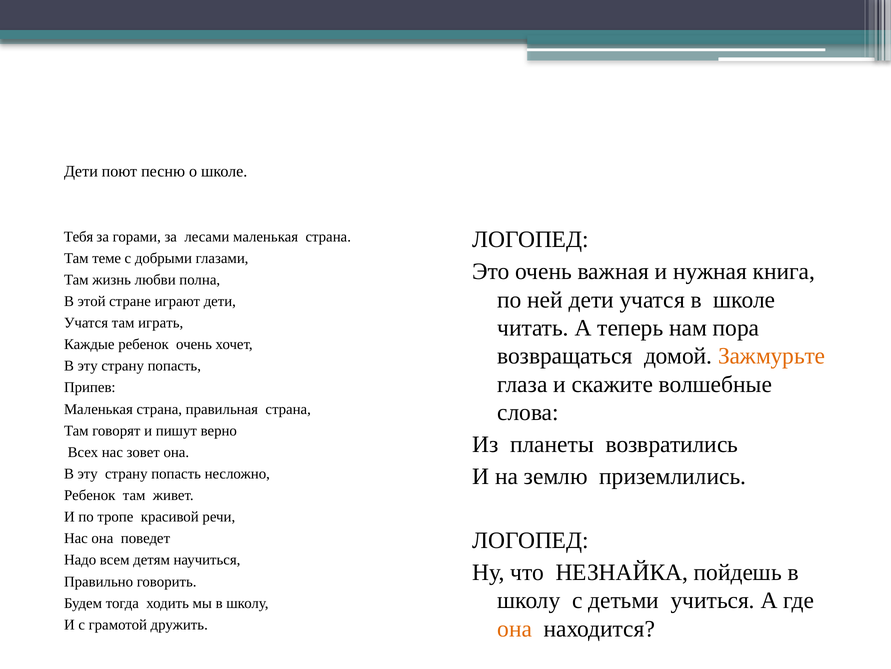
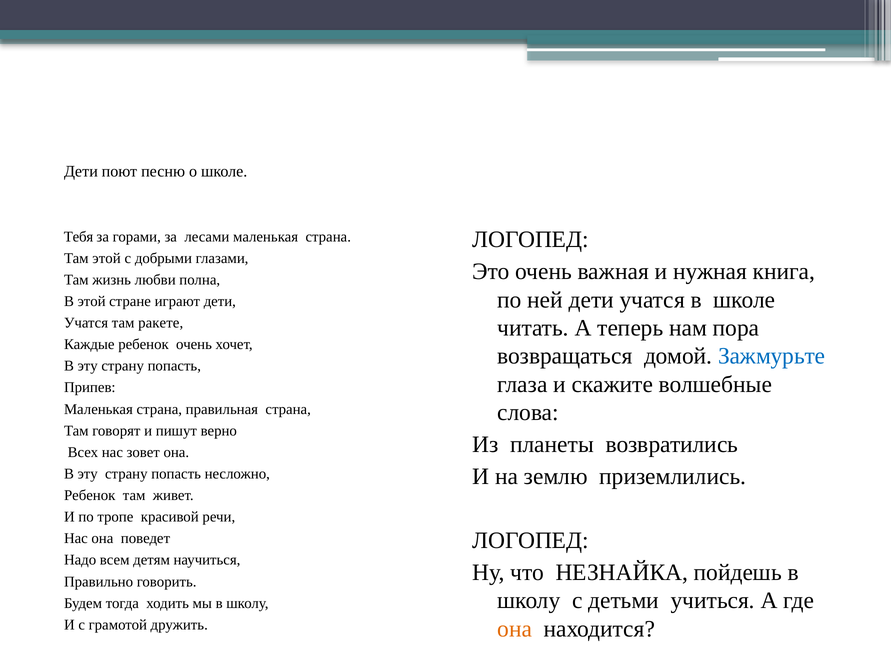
Там теме: теме -> этой
играть: играть -> ракете
Зажмурьте colour: orange -> blue
